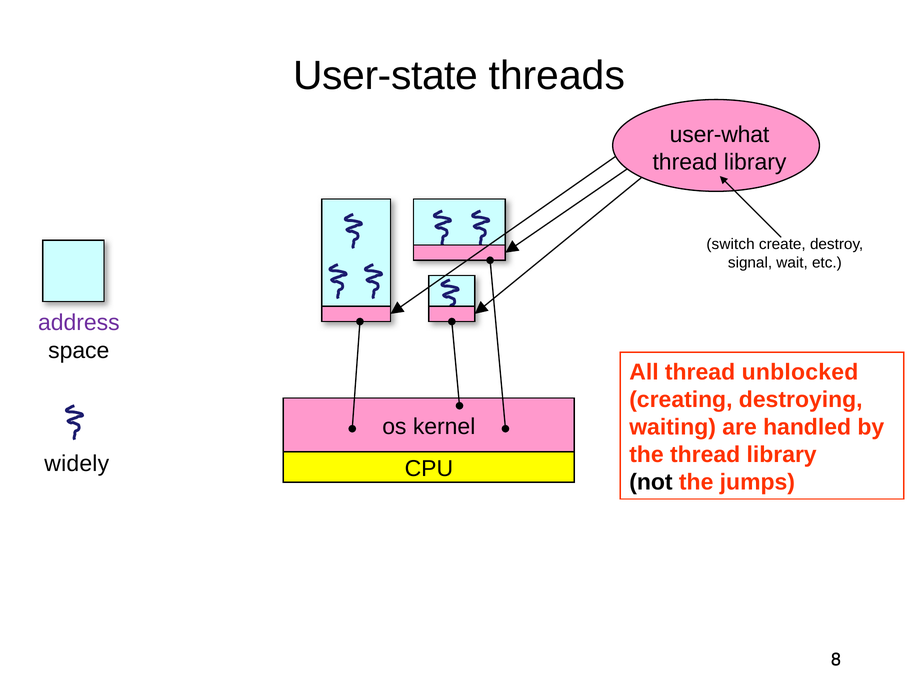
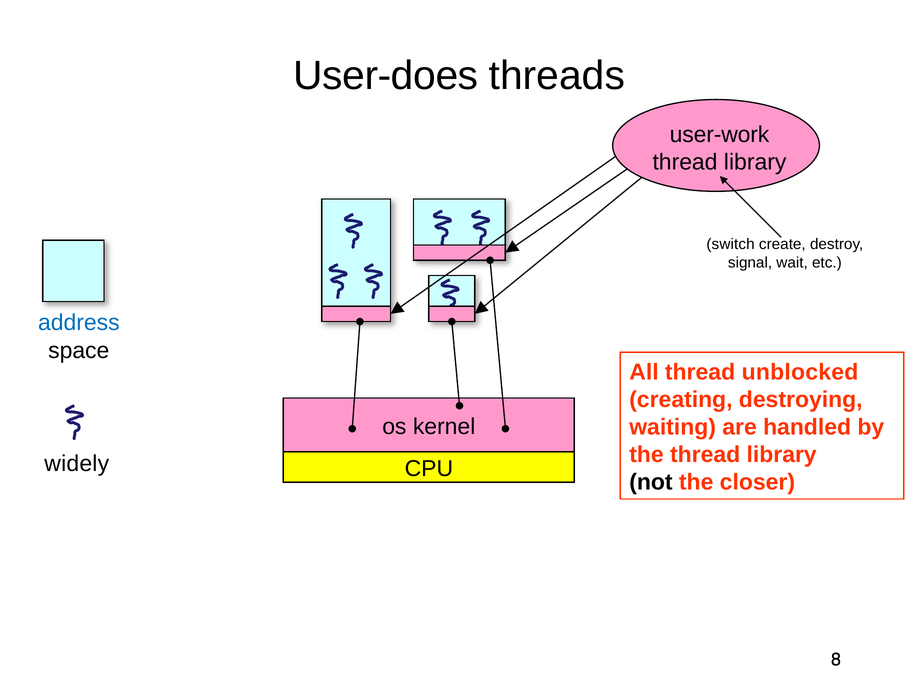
User-state: User-state -> User-does
user-what: user-what -> user-work
address colour: purple -> blue
jumps: jumps -> closer
